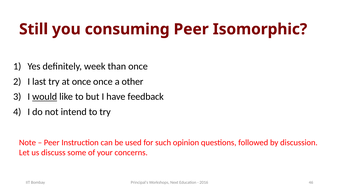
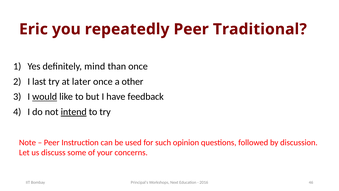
Still: Still -> Eric
consuming: consuming -> repeatedly
Isomorphic: Isomorphic -> Traditional
week: week -> mind
at once: once -> later
intend underline: none -> present
